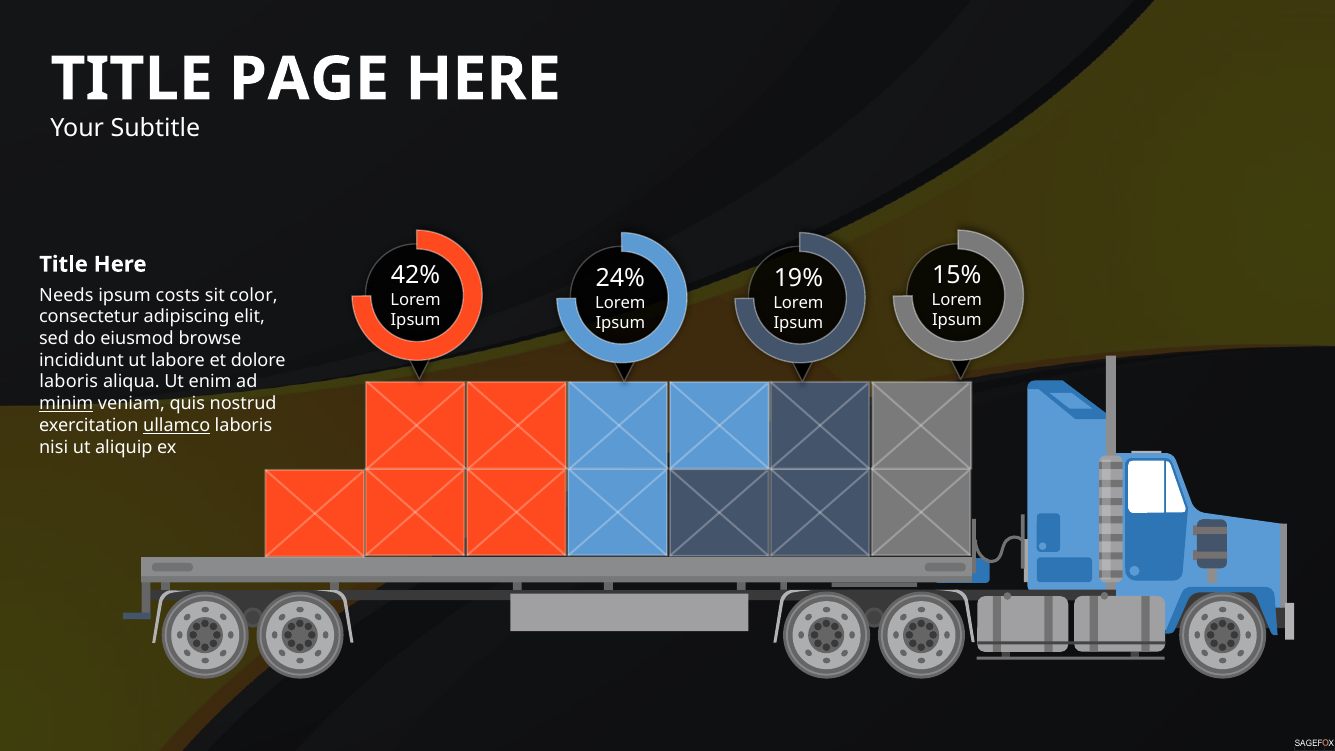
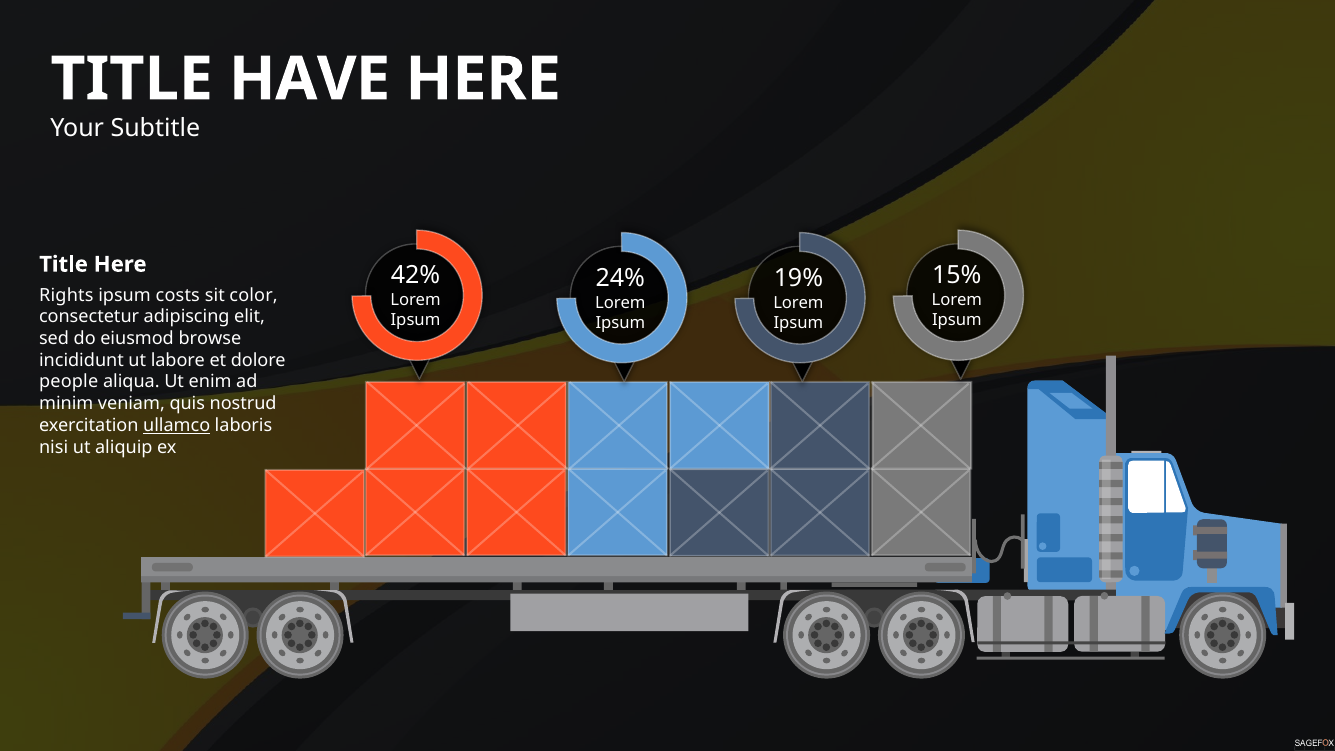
PAGE: PAGE -> HAVE
Needs: Needs -> Rights
laboris at (69, 382): laboris -> people
minim underline: present -> none
